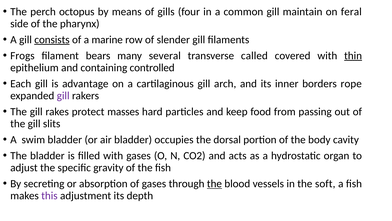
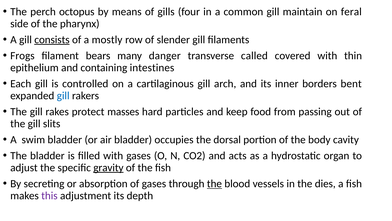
marine: marine -> mostly
several: several -> danger
thin underline: present -> none
controlled: controlled -> intestines
advantage: advantage -> controlled
rope: rope -> bent
gill at (63, 95) colour: purple -> blue
gravity underline: none -> present
soft: soft -> dies
